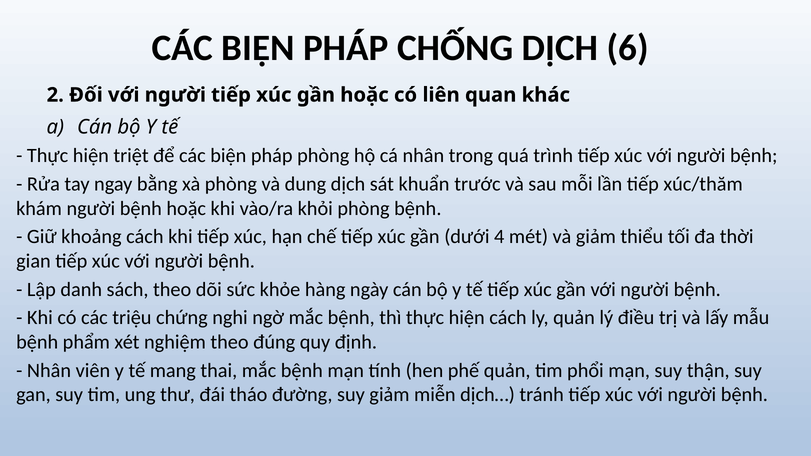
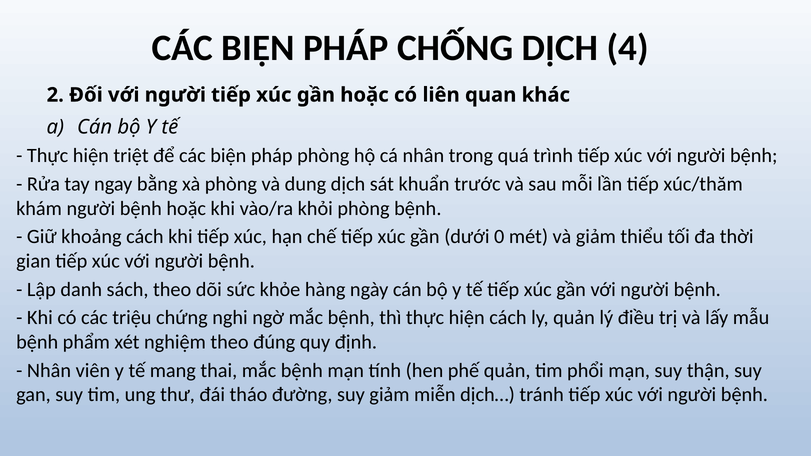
6: 6 -> 4
4: 4 -> 0
